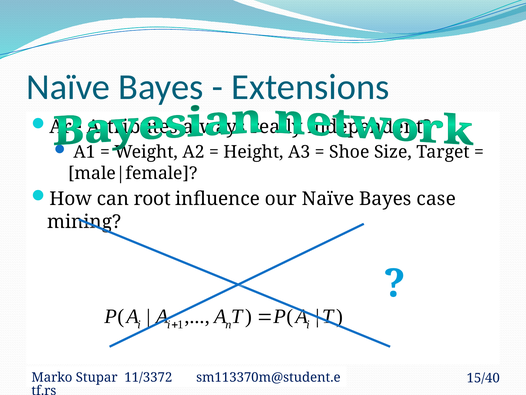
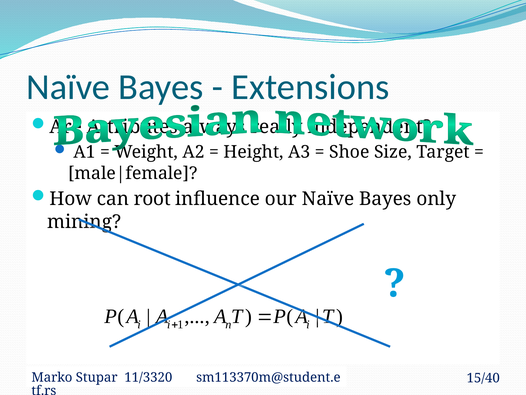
case: case -> only
11/3372: 11/3372 -> 11/3320
